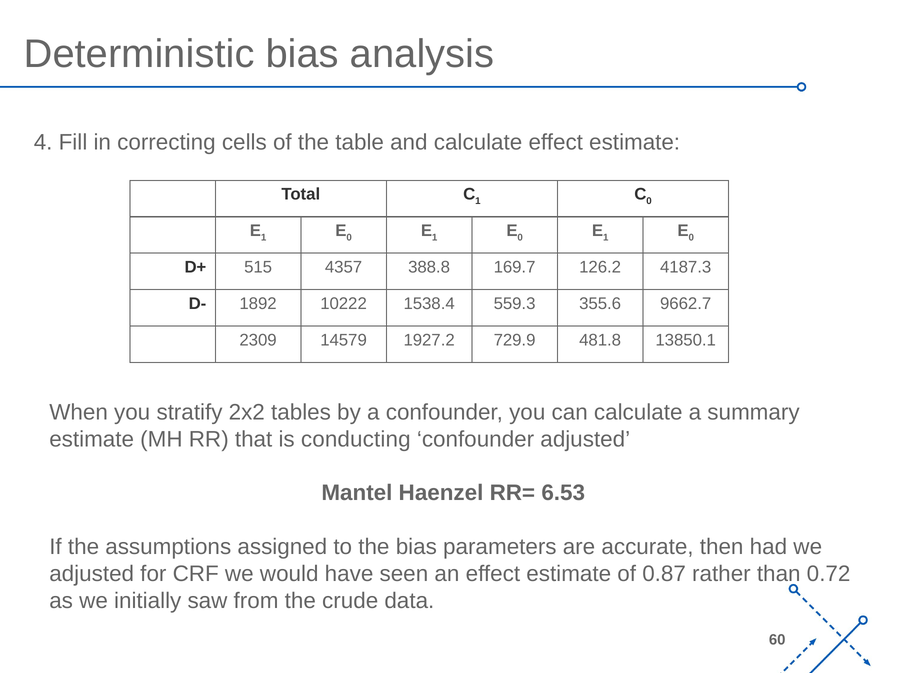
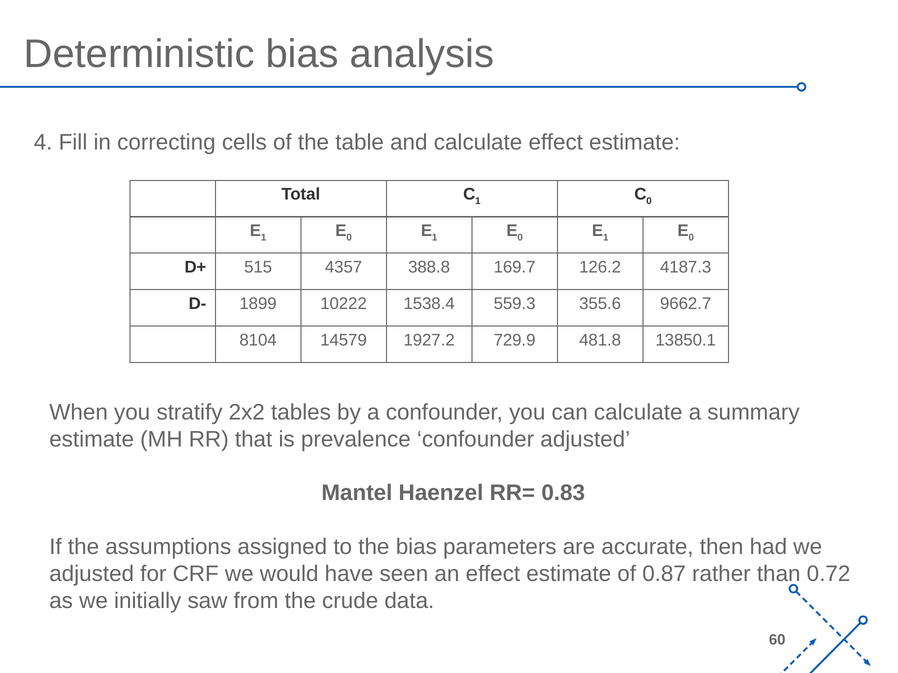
1892: 1892 -> 1899
2309: 2309 -> 8104
conducting: conducting -> prevalence
6.53: 6.53 -> 0.83
